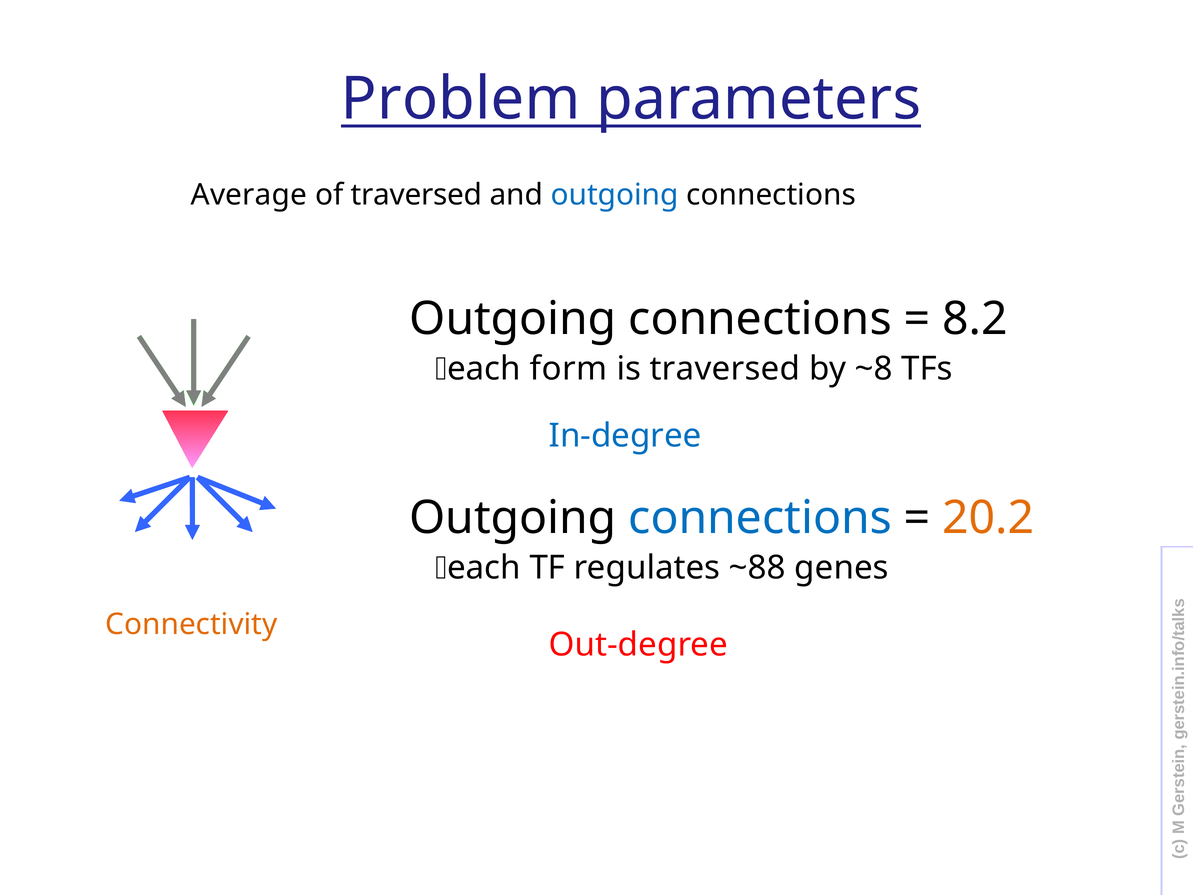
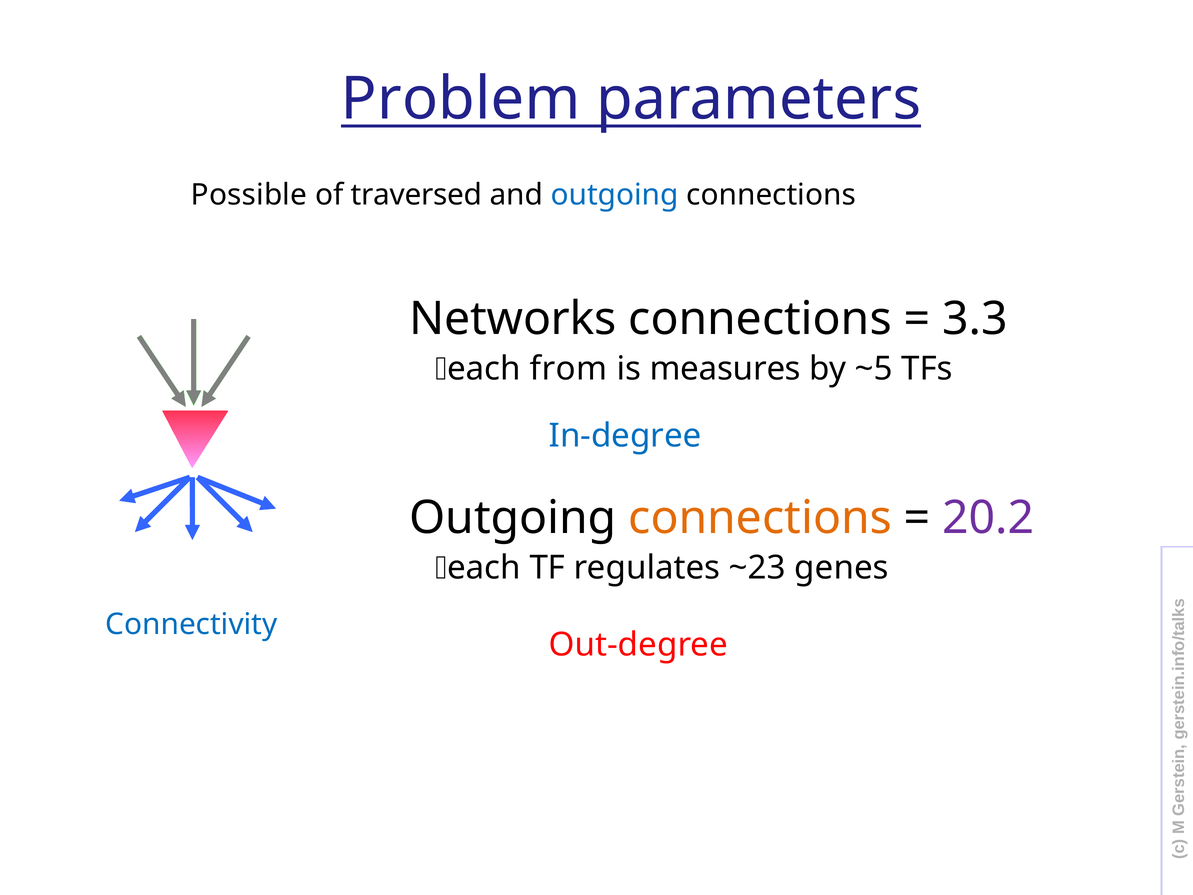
Average: Average -> Possible
Outgoing at (513, 319): Outgoing -> Networks
8.2: 8.2 -> 3.3
form: form -> from
is traversed: traversed -> measures
~8: ~8 -> ~5
connections at (760, 518) colour: blue -> orange
20.2 colour: orange -> purple
~88: ~88 -> ~23
Connectivity colour: orange -> blue
